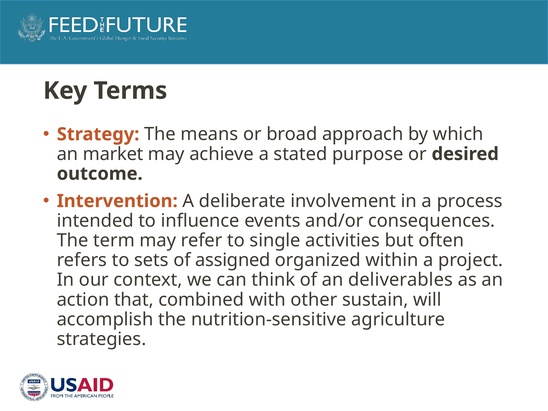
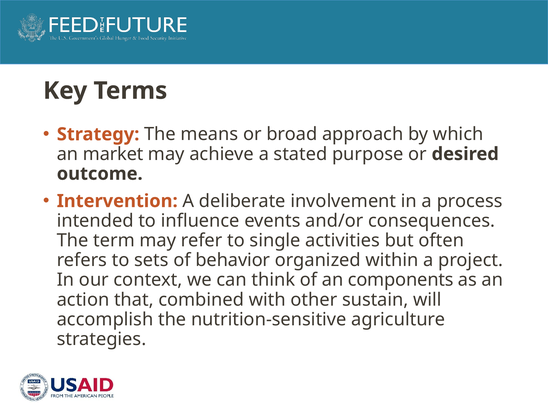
assigned: assigned -> behavior
deliverables: deliverables -> components
